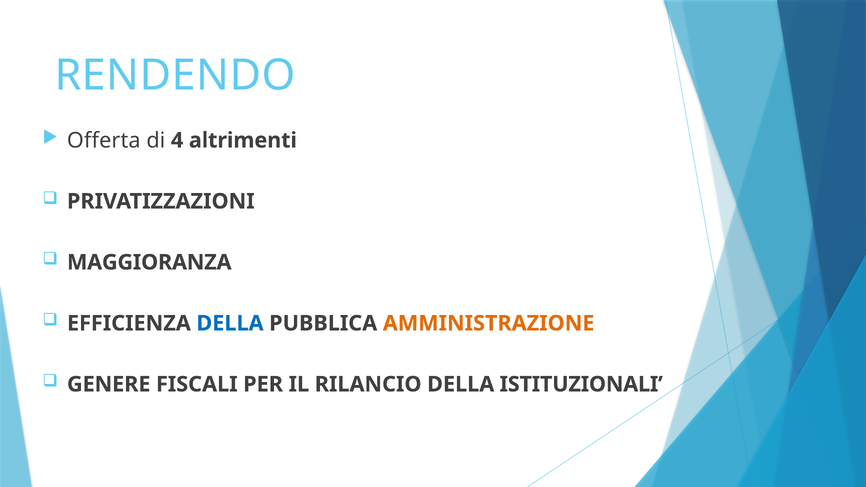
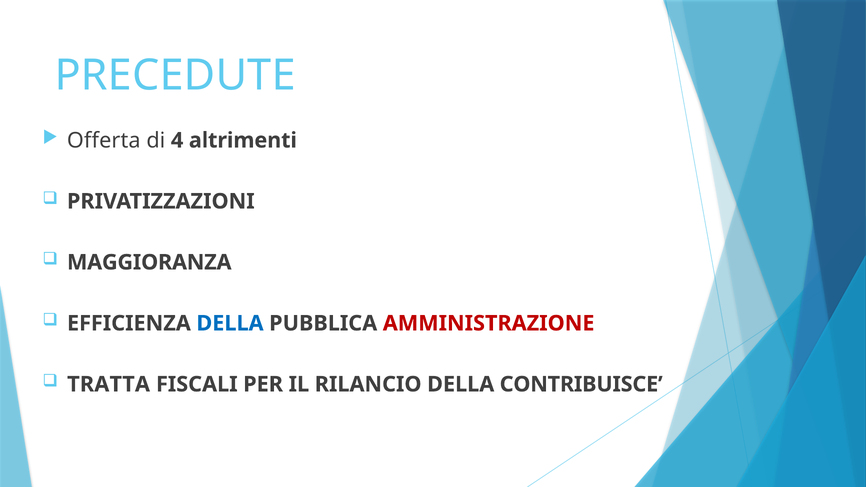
RENDENDO: RENDENDO -> PRECEDUTE
AMMINISTRAZIONE colour: orange -> red
GENERE: GENERE -> TRATTA
ISTITUZIONALI: ISTITUZIONALI -> CONTRIBUISCE
